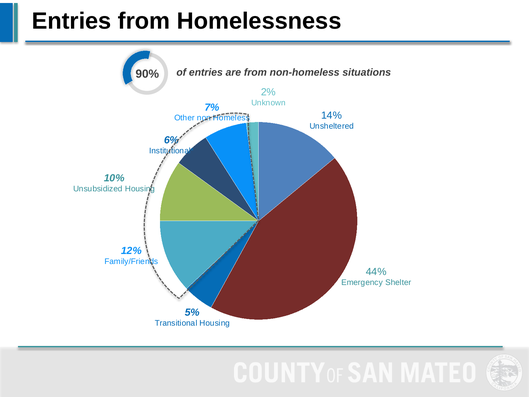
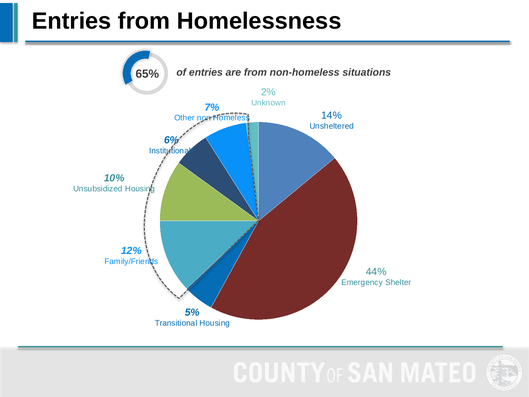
90%: 90% -> 65%
